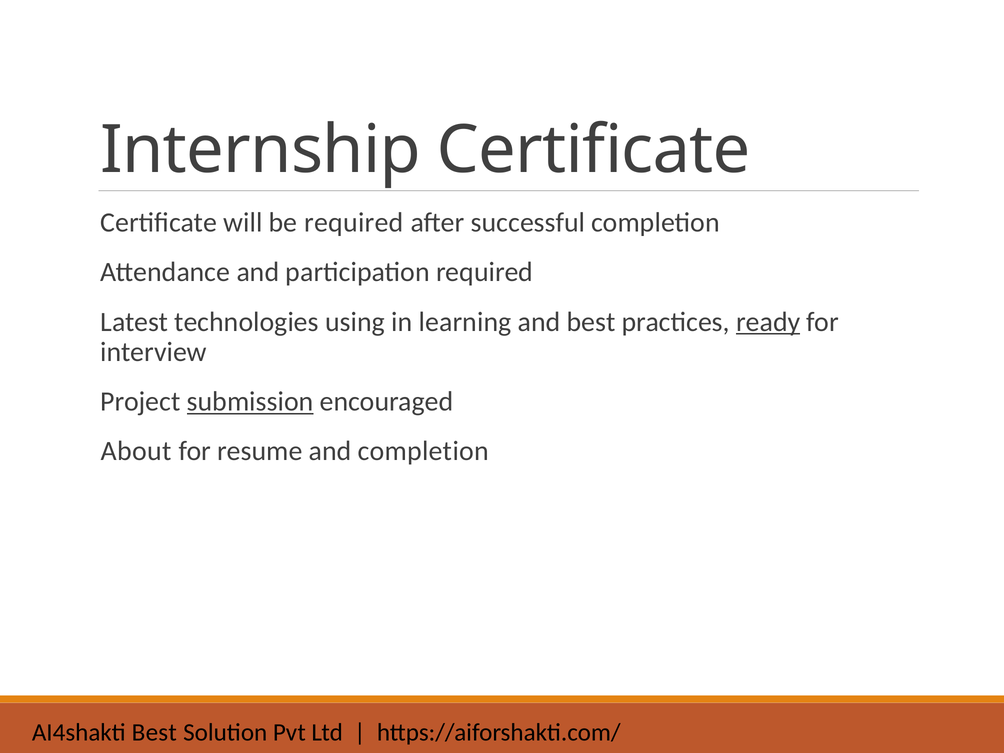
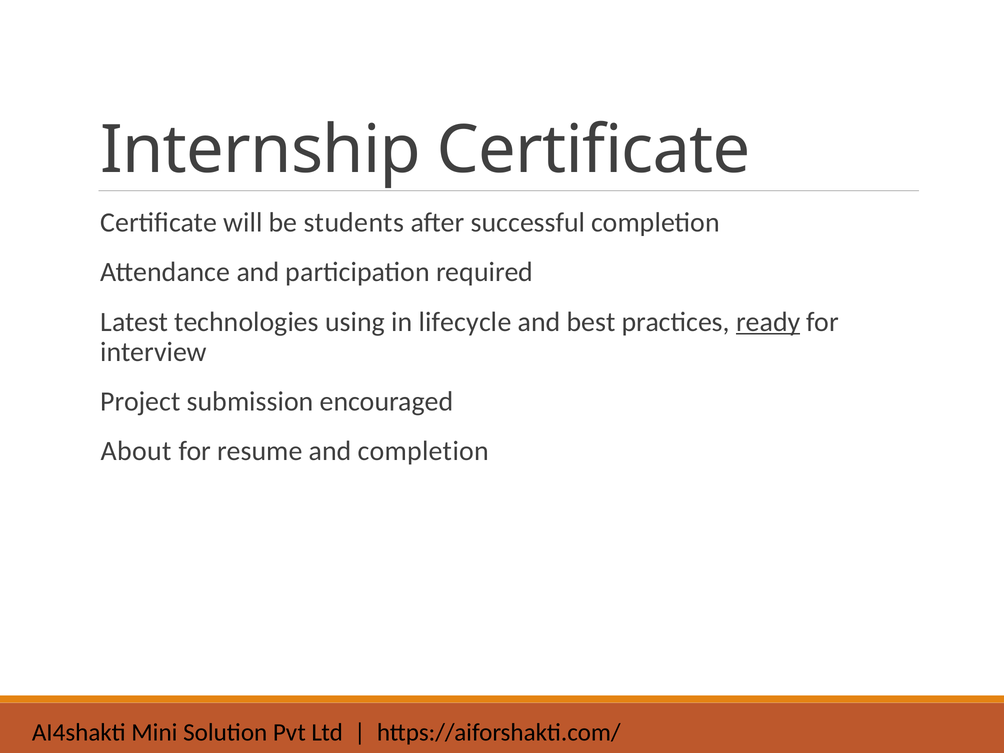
be required: required -> students
learning: learning -> lifecycle
submission underline: present -> none
AI4shakti Best: Best -> Mini
